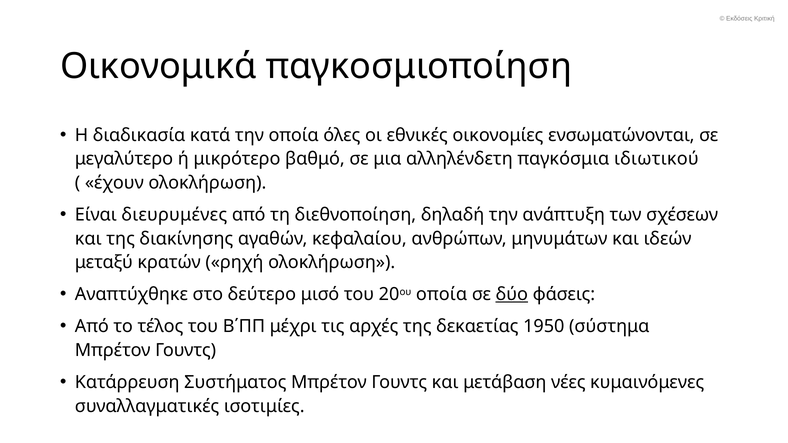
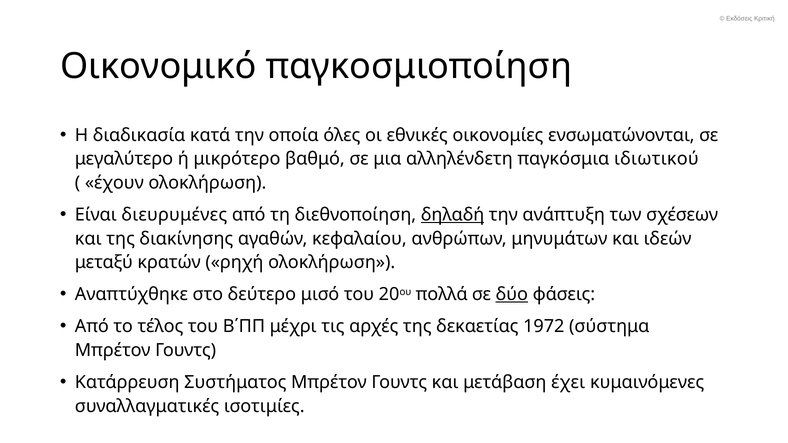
Οικονομικά: Οικονομικά -> Οικονομικό
δηλαδή underline: none -> present
20ου οποία: οποία -> πολλά
1950: 1950 -> 1972
νέες: νέες -> έχει
